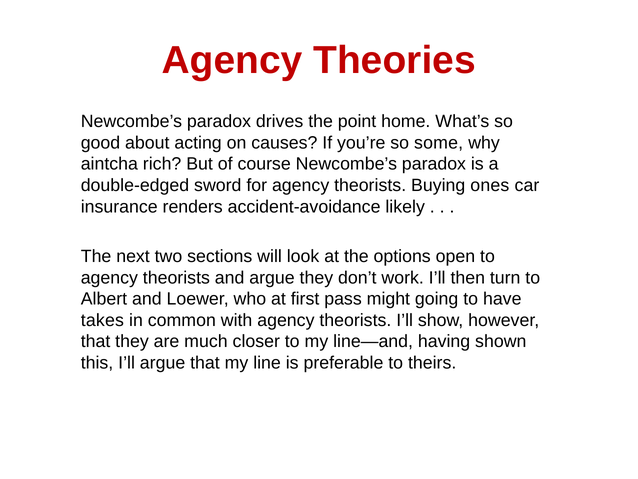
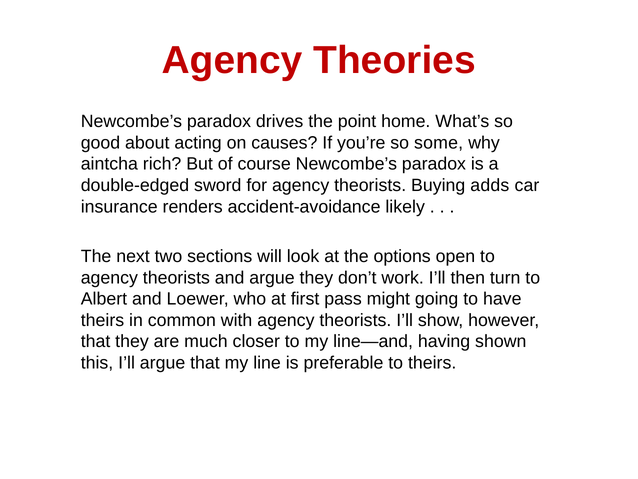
ones: ones -> adds
takes at (102, 320): takes -> theirs
